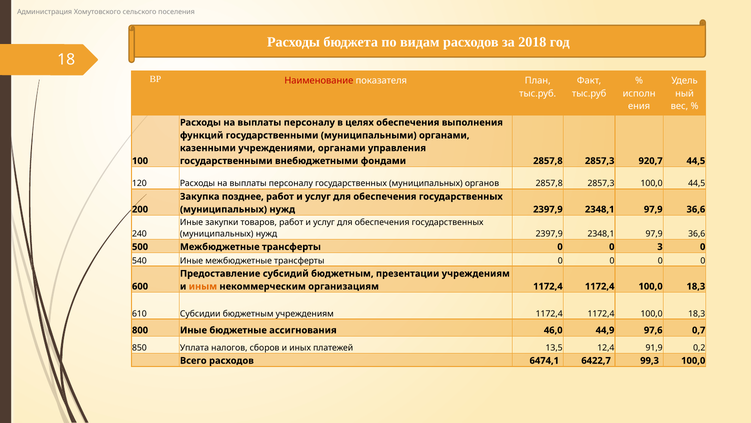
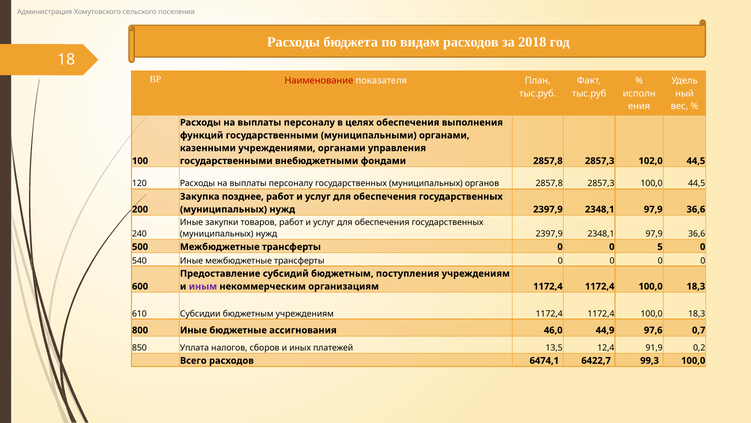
920,7: 920,7 -> 102,0
3: 3 -> 5
презентации: презентации -> поступления
иным colour: orange -> purple
